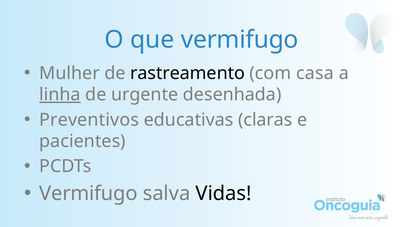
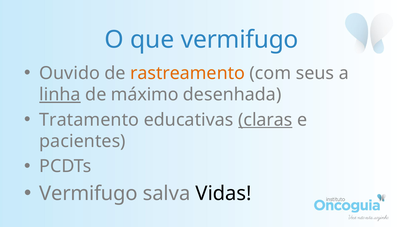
Mulher: Mulher -> Ouvido
rastreamento colour: black -> orange
casa: casa -> seus
urgente: urgente -> máximo
Preventivos: Preventivos -> Tratamento
claras underline: none -> present
